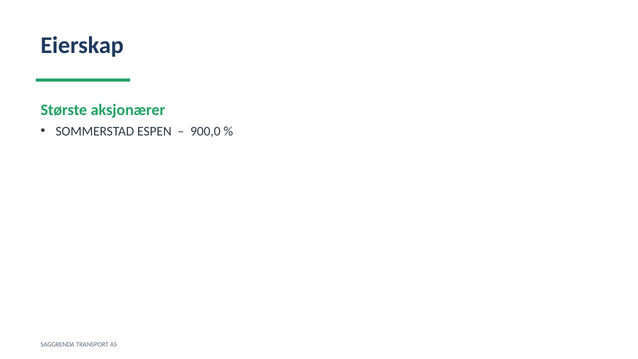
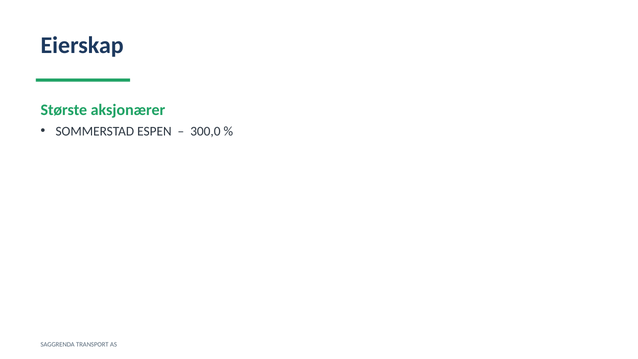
900,0: 900,0 -> 300,0
